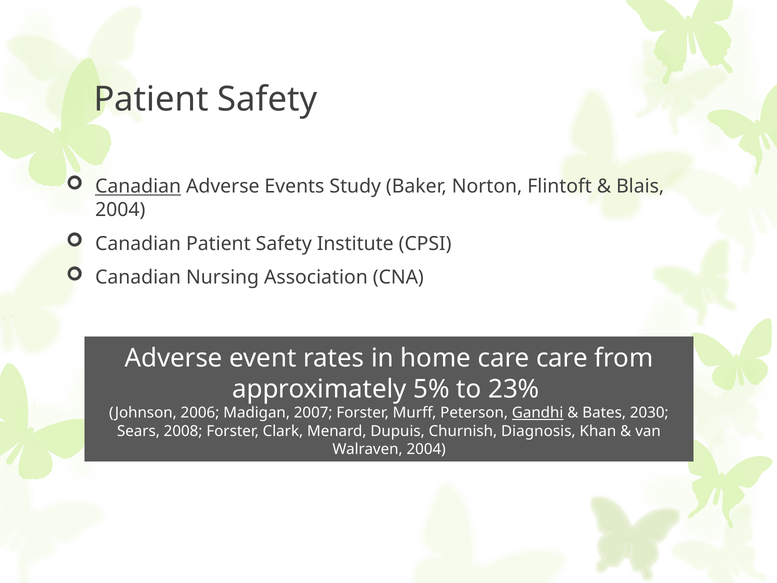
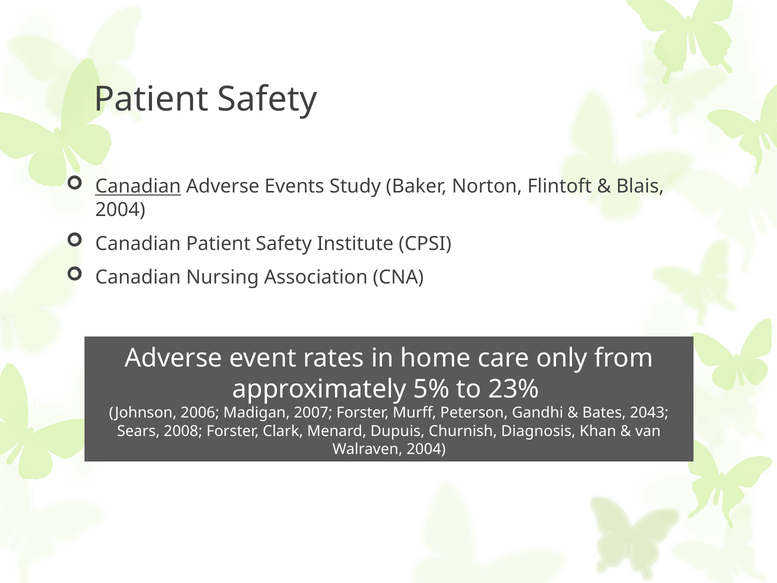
care care: care -> only
Gandhi underline: present -> none
2030: 2030 -> 2043
